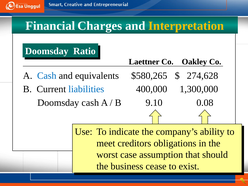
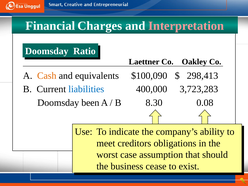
Interpretation colour: yellow -> pink
Cash at (47, 76) colour: blue -> orange
$580,265: $580,265 -> $100,090
274,628: 274,628 -> 298,413
1,300,000: 1,300,000 -> 3,723,283
Doomsday cash: cash -> been
9.10: 9.10 -> 8.30
